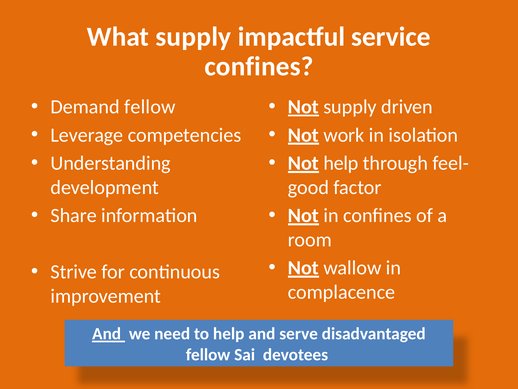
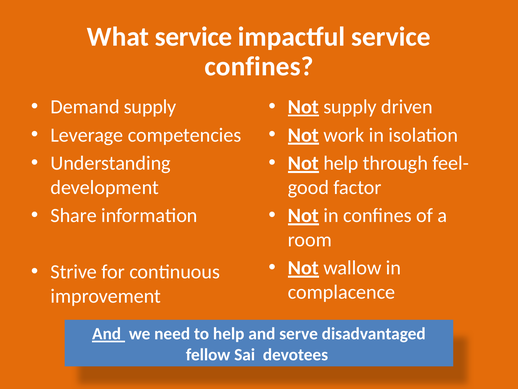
What supply: supply -> service
Demand fellow: fellow -> supply
